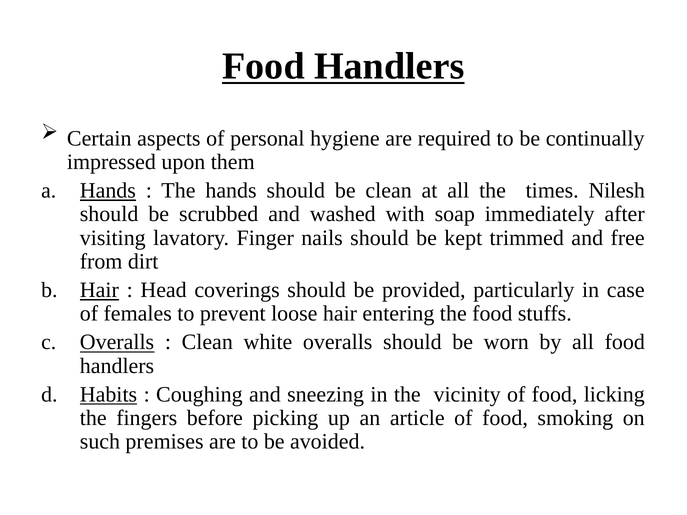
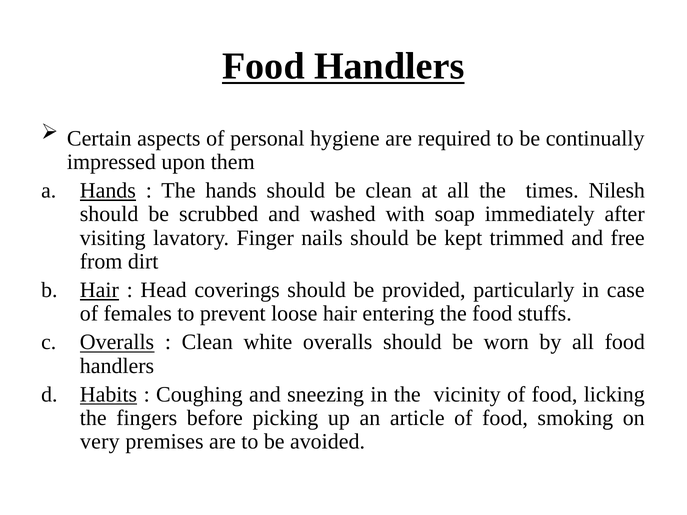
such: such -> very
